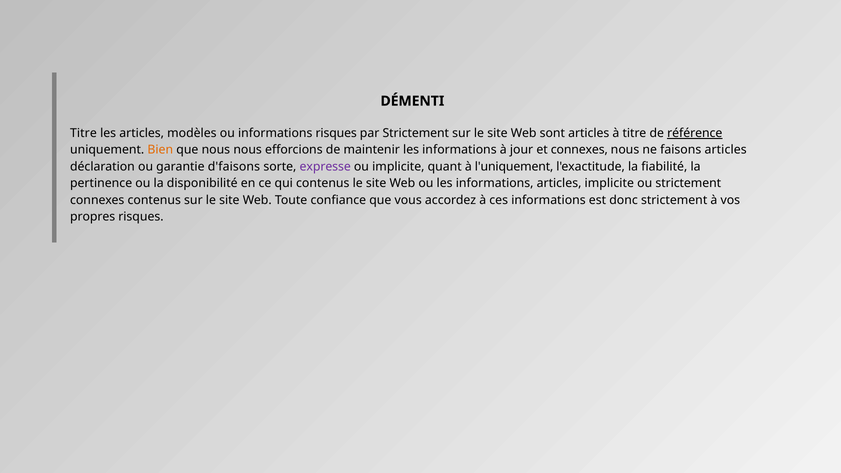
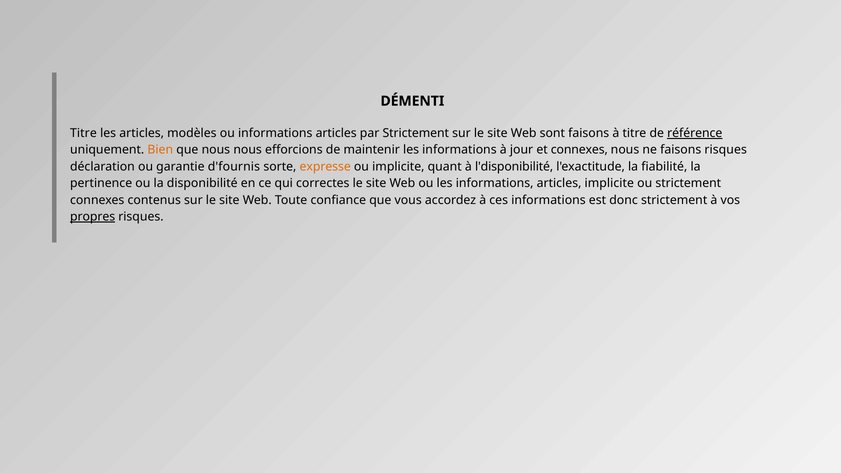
ou informations risques: risques -> articles
sont articles: articles -> faisons
faisons articles: articles -> risques
d'faisons: d'faisons -> d'fournis
expresse colour: purple -> orange
l'uniquement: l'uniquement -> l'disponibilité
qui contenus: contenus -> correctes
propres underline: none -> present
